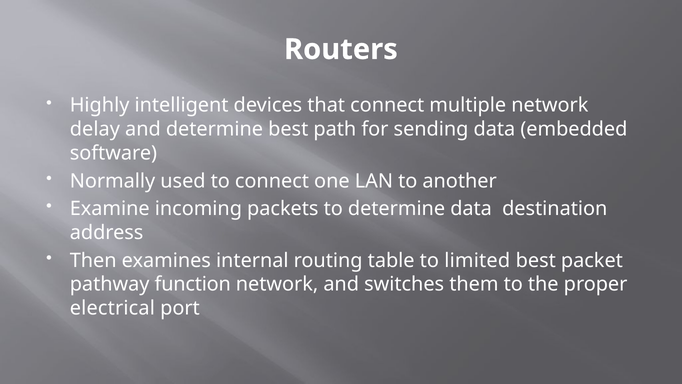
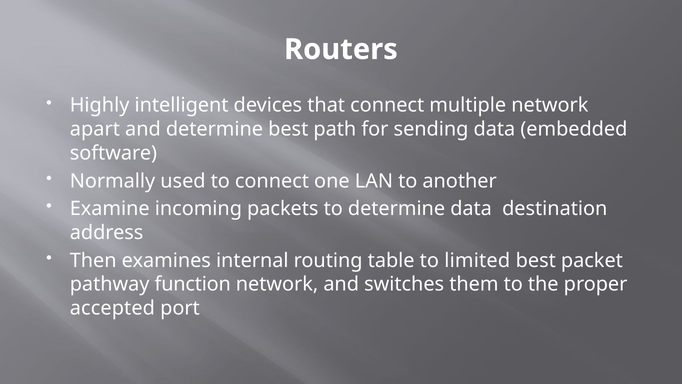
delay: delay -> apart
electrical: electrical -> accepted
